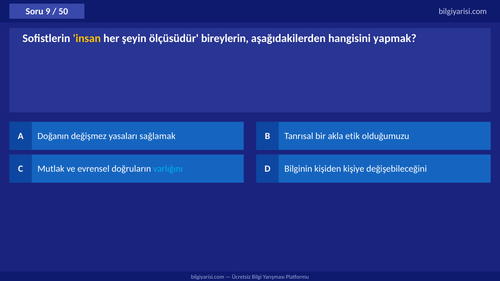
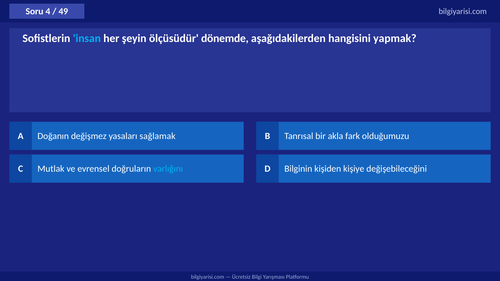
9: 9 -> 4
50: 50 -> 49
insan colour: yellow -> light blue
bireylerin: bireylerin -> dönemde
etik: etik -> fark
